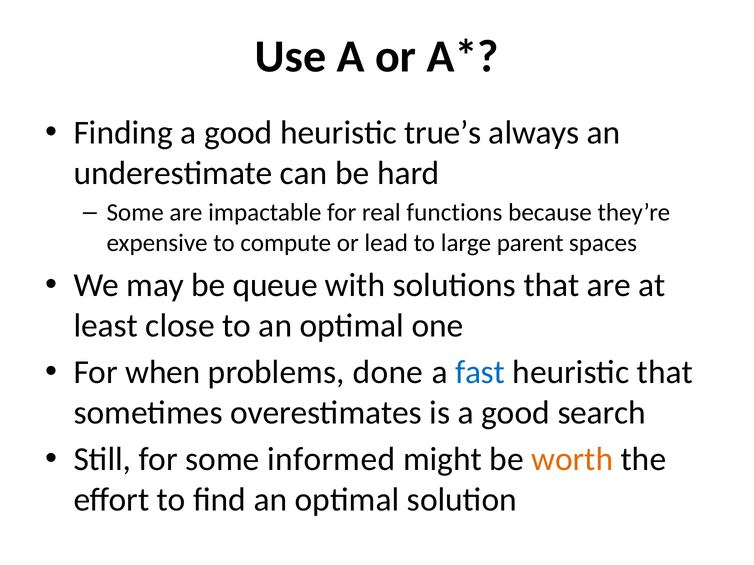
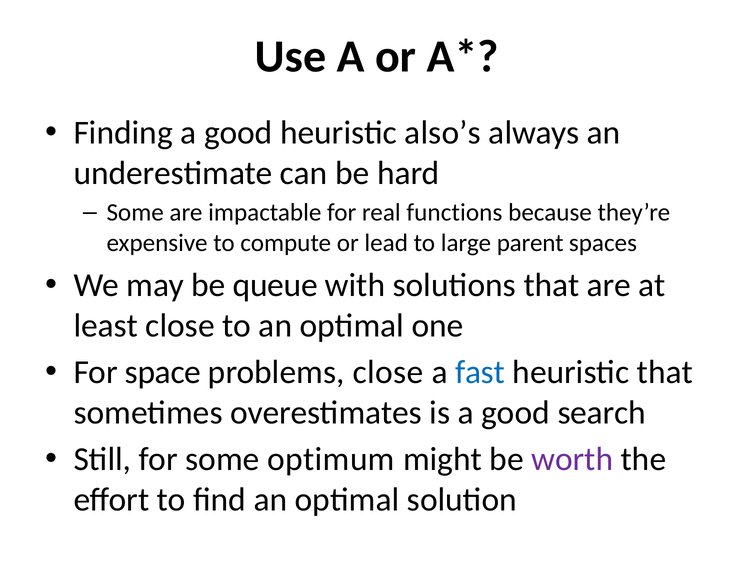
true’s: true’s -> also’s
when: when -> space
problems done: done -> close
informed: informed -> optimum
worth colour: orange -> purple
